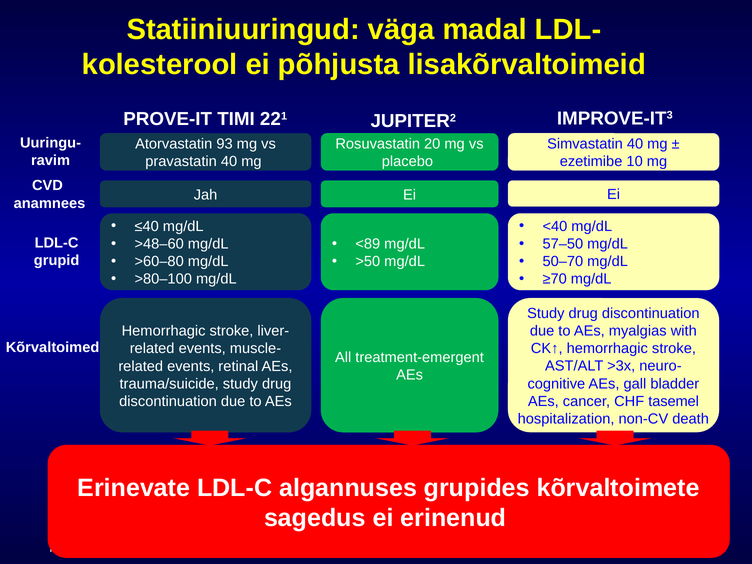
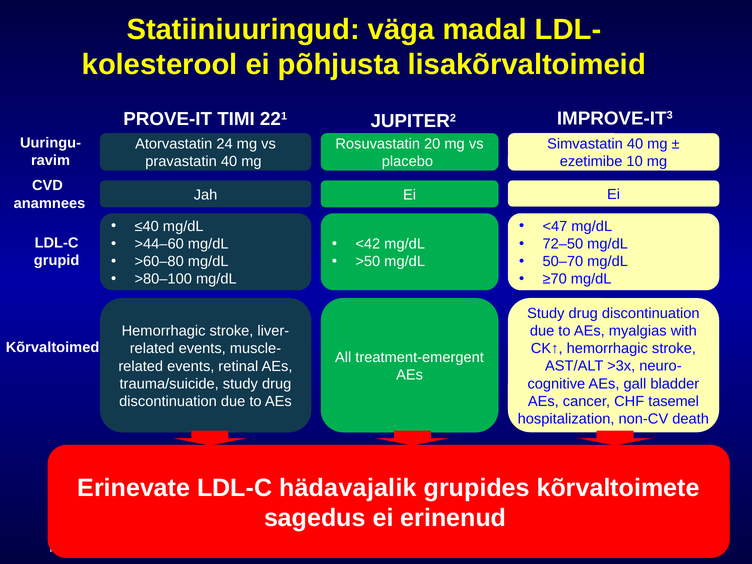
93: 93 -> 24
<40: <40 -> <47
>48–60: >48–60 -> >44–60
<89: <89 -> <42
57–50: 57–50 -> 72–50
algannuses: algannuses -> hädavajalik
